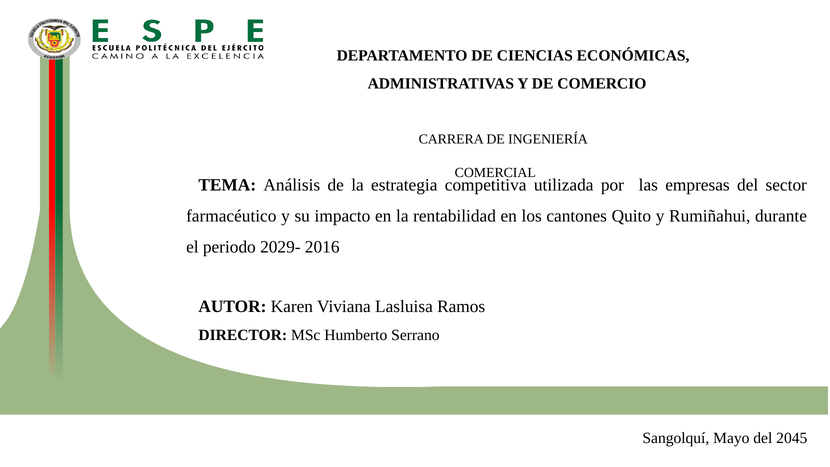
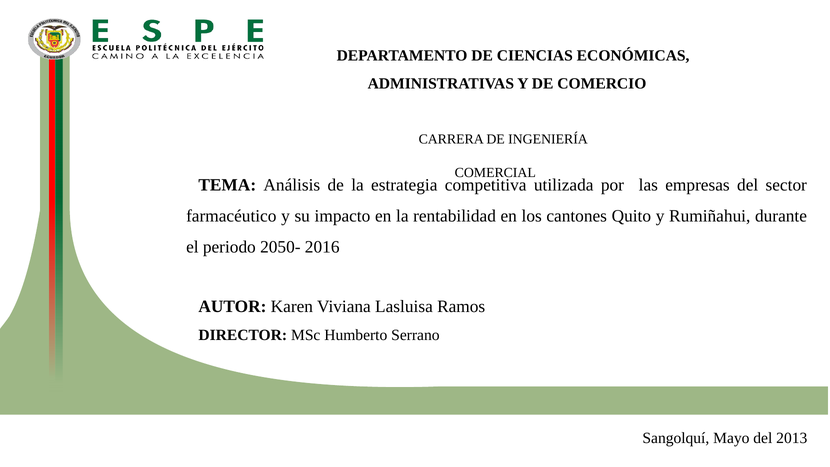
2029-: 2029- -> 2050-
2045: 2045 -> 2013
